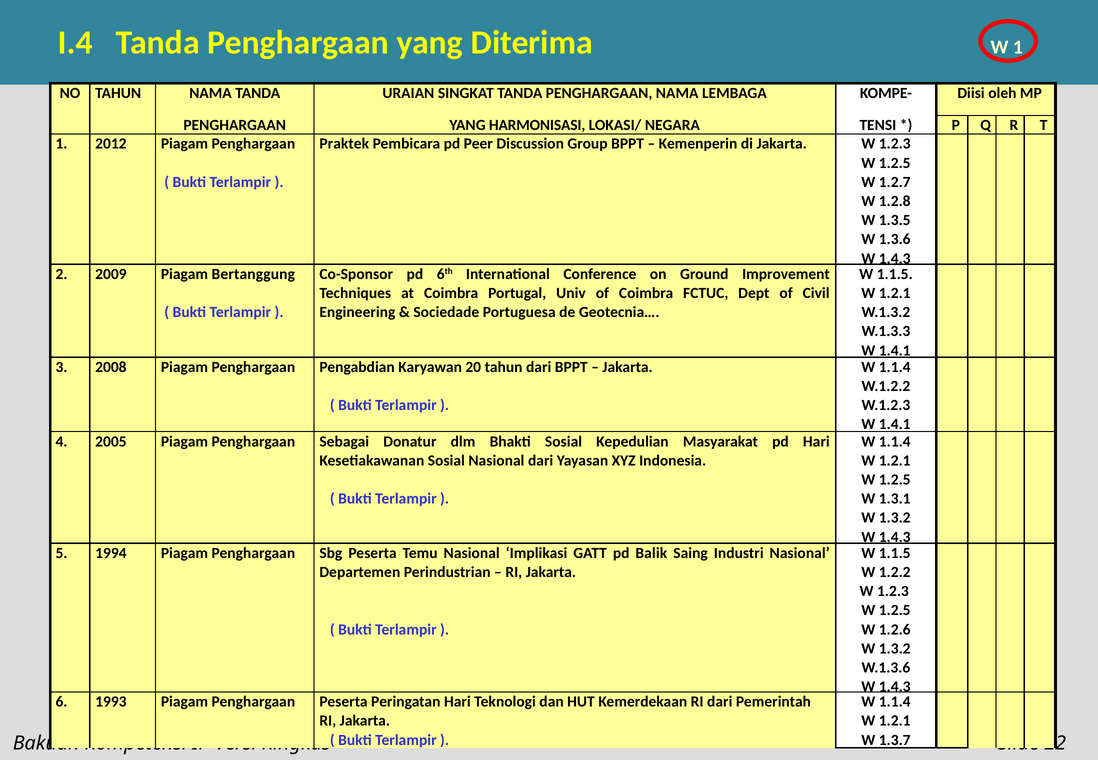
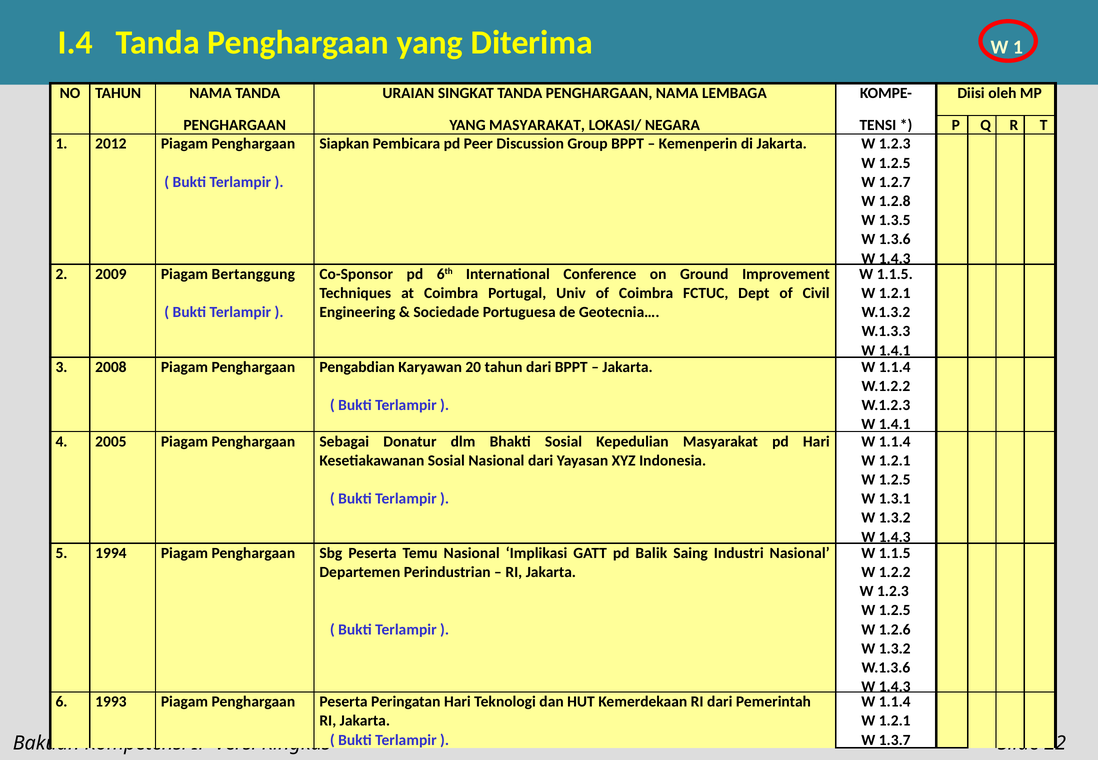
YANG HARMONISASI: HARMONISASI -> MASYARAKAT
Praktek: Praktek -> Siapkan
